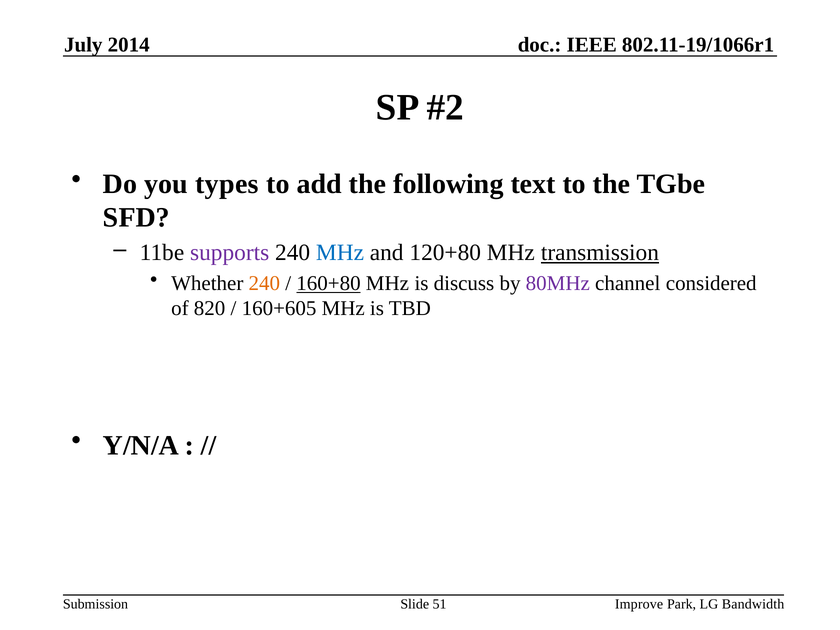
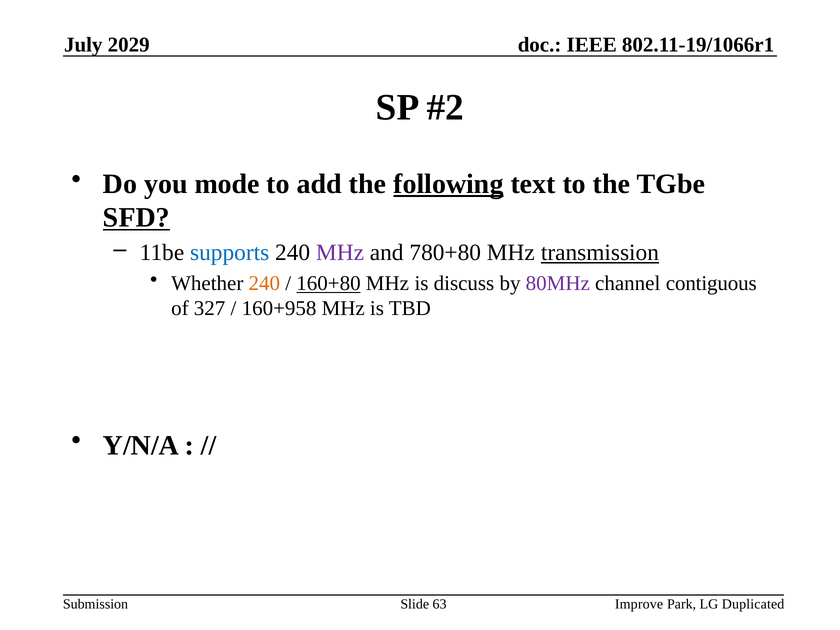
2014: 2014 -> 2029
types: types -> mode
following underline: none -> present
SFD underline: none -> present
supports colour: purple -> blue
MHz at (340, 253) colour: blue -> purple
120+80: 120+80 -> 780+80
considered: considered -> contiguous
820: 820 -> 327
160+605: 160+605 -> 160+958
51: 51 -> 63
Bandwidth: Bandwidth -> Duplicated
